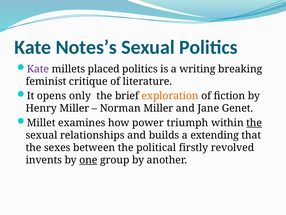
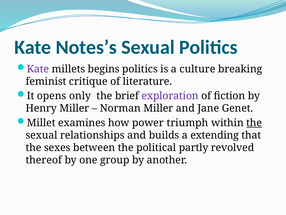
placed: placed -> begins
writing: writing -> culture
exploration colour: orange -> purple
firstly: firstly -> partly
invents: invents -> thereof
one underline: present -> none
